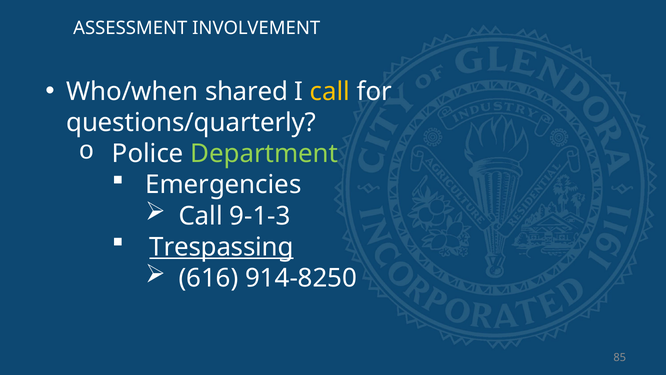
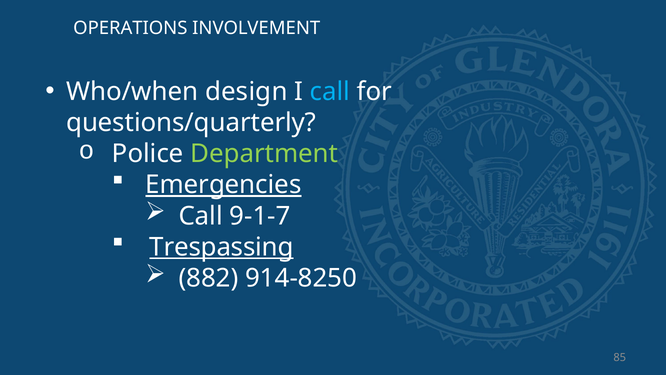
ASSESSMENT: ASSESSMENT -> OPERATIONS
shared: shared -> design
call at (330, 91) colour: yellow -> light blue
Emergencies underline: none -> present
9-1-3: 9-1-3 -> 9-1-7
616: 616 -> 882
